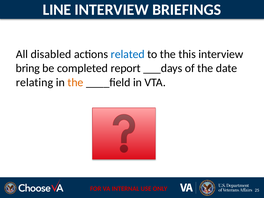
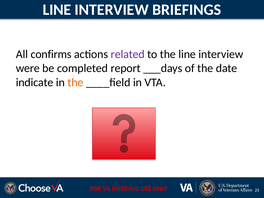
disabled: disabled -> confirms
related colour: blue -> purple
the this: this -> line
bring: bring -> were
relating: relating -> indicate
